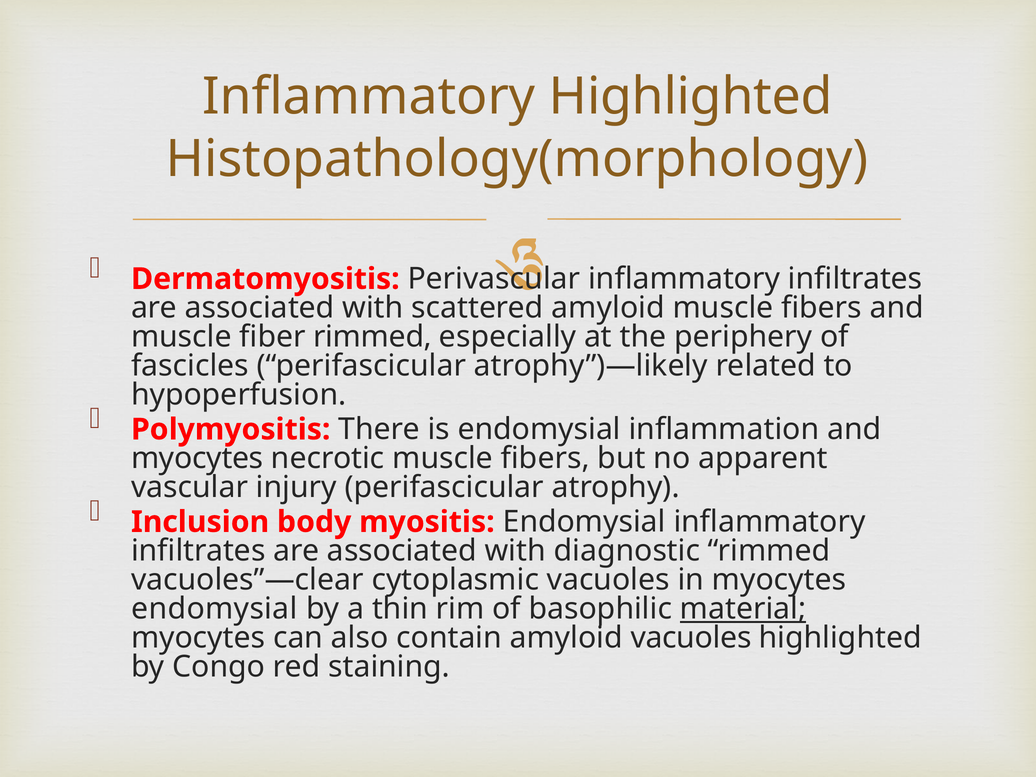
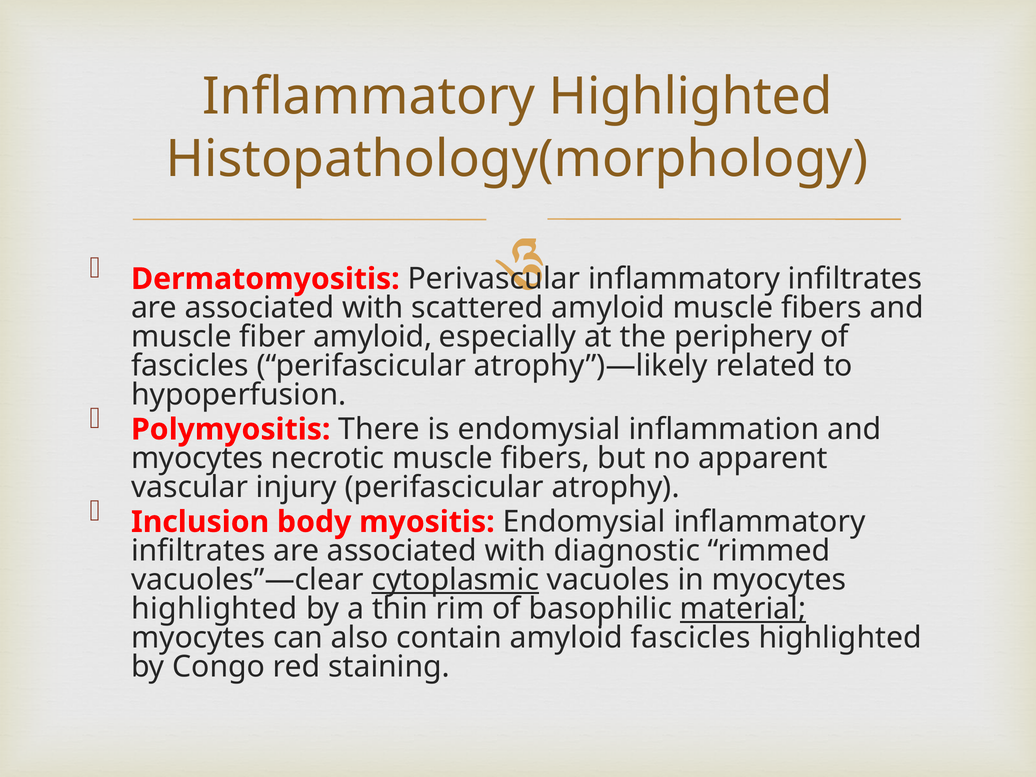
fiber rimmed: rimmed -> amyloid
cytoplasmic underline: none -> present
endomysial at (214, 609): endomysial -> highlighted
amyloid vacuoles: vacuoles -> fascicles
